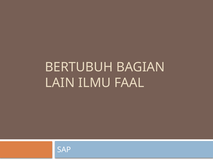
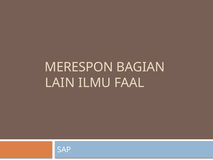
BERTUBUH: BERTUBUH -> MERESPON
